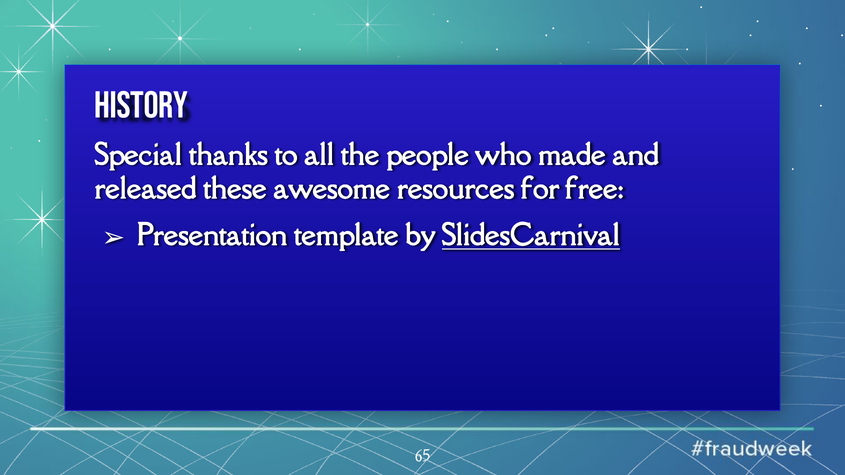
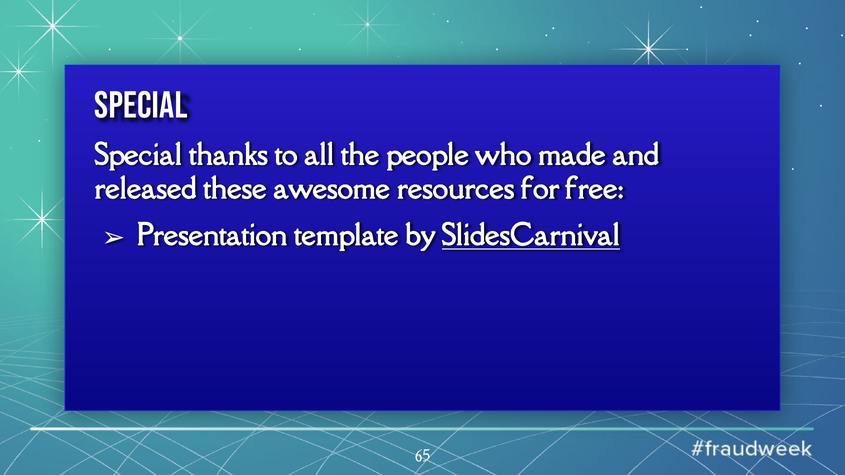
History at (141, 106): History -> Special
